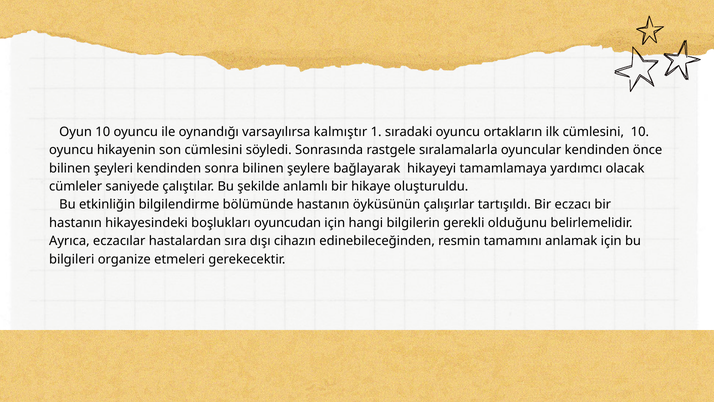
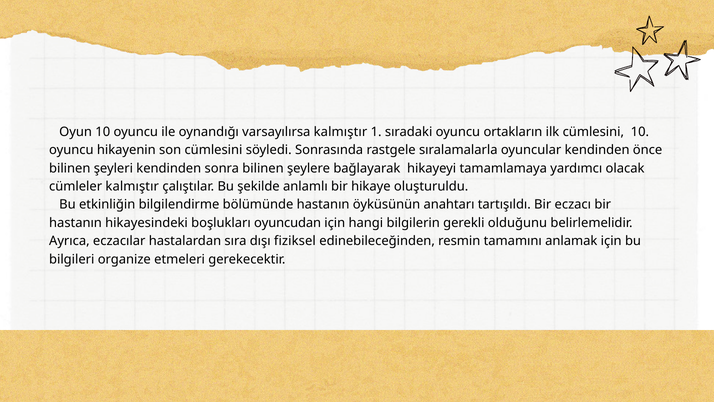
cümleler saniyede: saniyede -> kalmıştır
çalışırlar: çalışırlar -> anahtarı
cihazın: cihazın -> fiziksel
